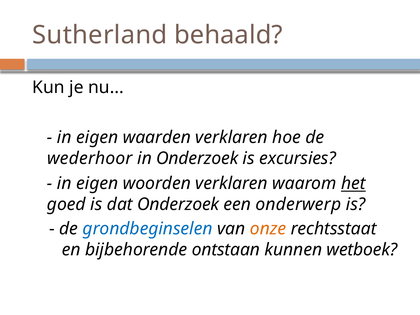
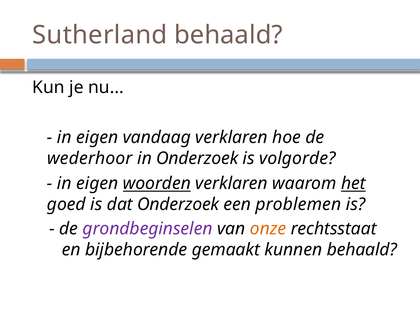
waarden: waarden -> vandaag
excursies: excursies -> volgorde
woorden underline: none -> present
onderwerp: onderwerp -> problemen
grondbeginselen colour: blue -> purple
ontstaan: ontstaan -> gemaakt
kunnen wetboek: wetboek -> behaald
